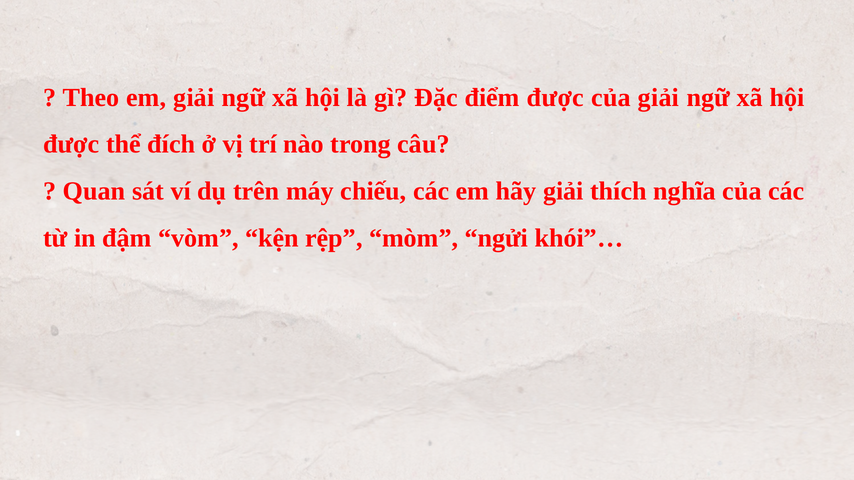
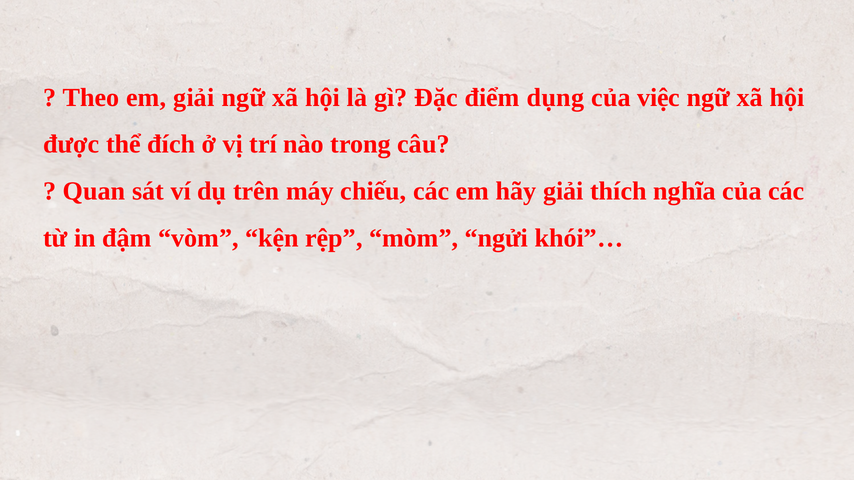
điểm được: được -> dụng
của giải: giải -> việc
